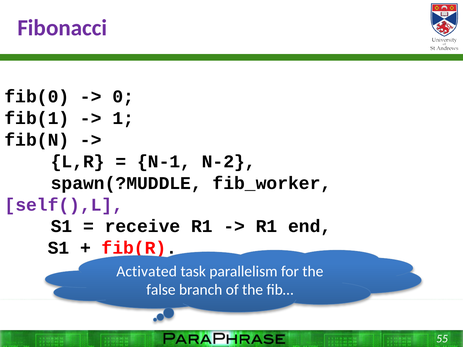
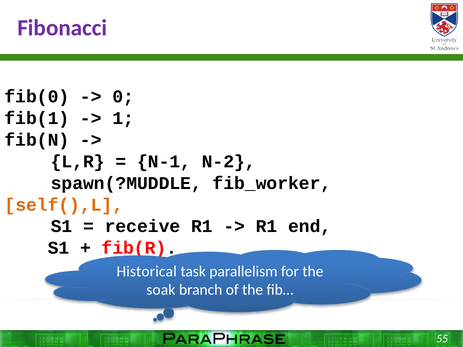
self(),L colour: purple -> orange
Activated: Activated -> Historical
false: false -> soak
